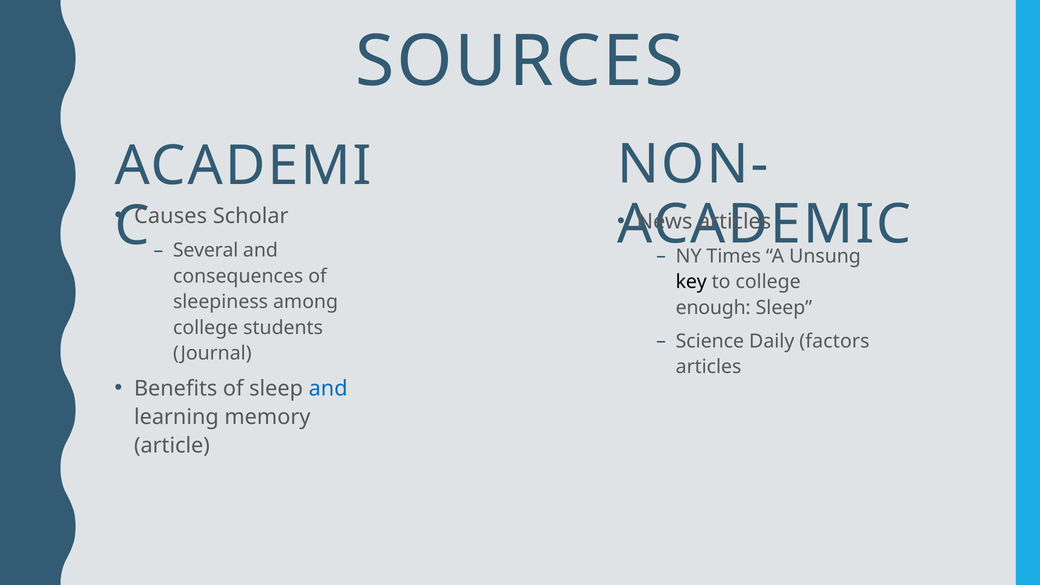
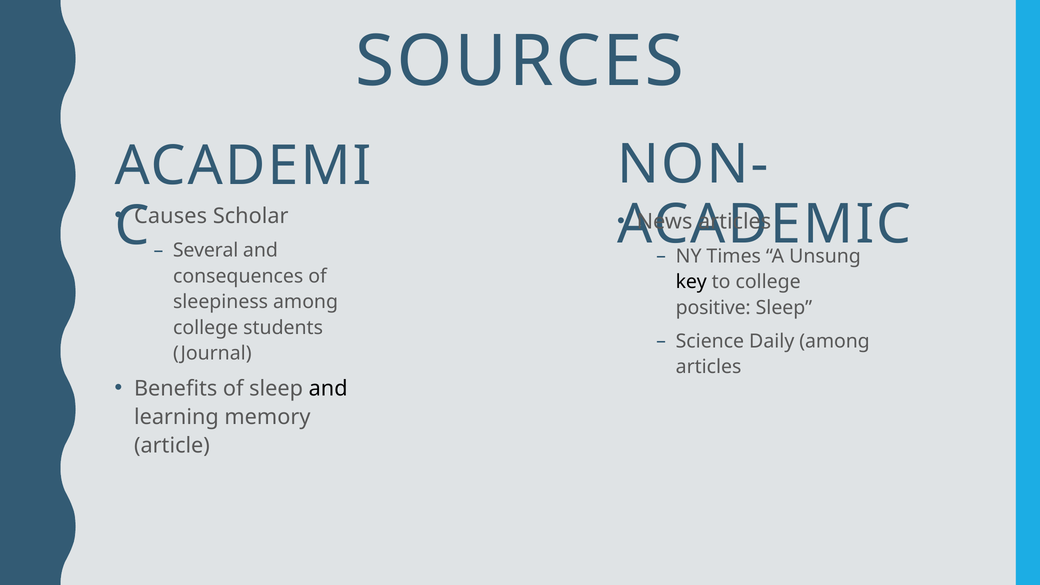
enough: enough -> positive
Daily factors: factors -> among
and at (328, 388) colour: blue -> black
